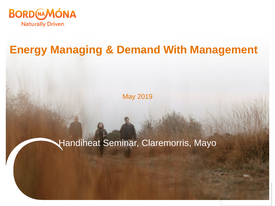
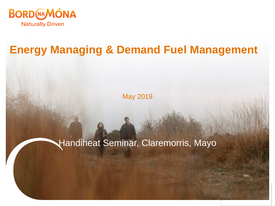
With: With -> Fuel
